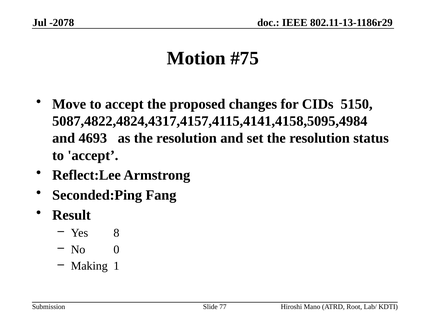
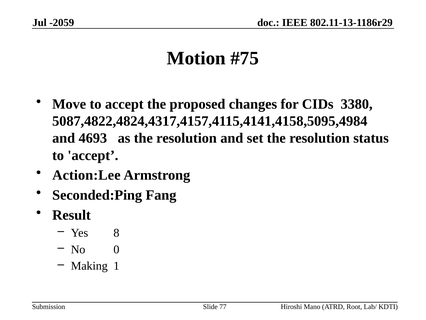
-2078: -2078 -> -2059
5150: 5150 -> 3380
Reflect:Lee: Reflect:Lee -> Action:Lee
